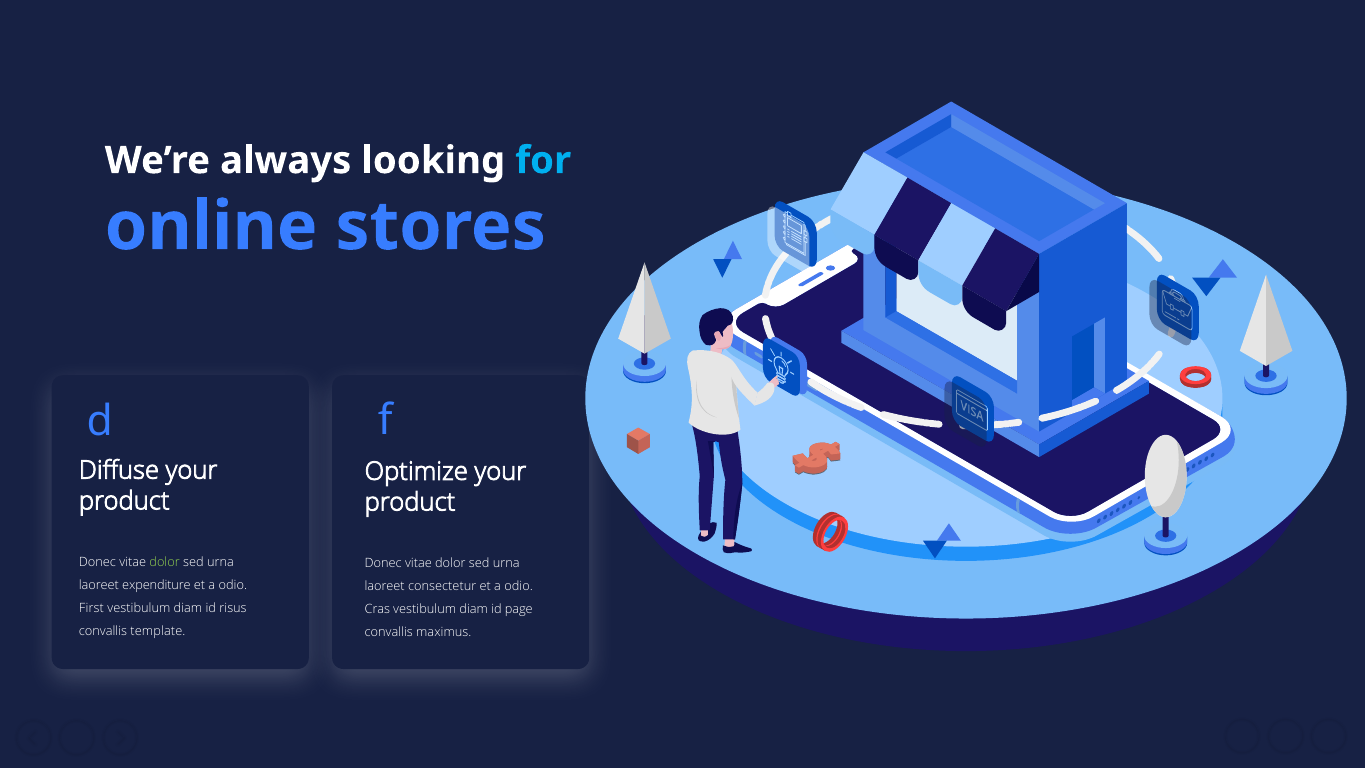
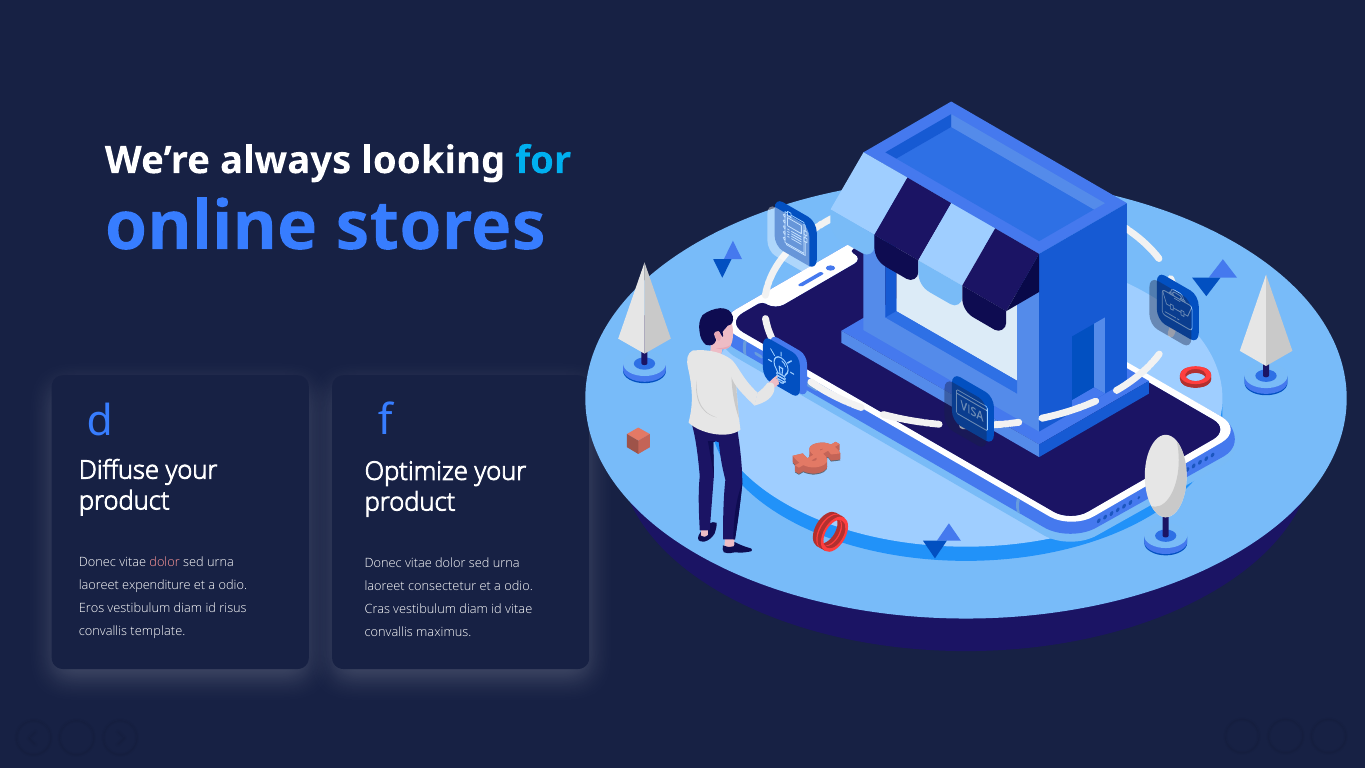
dolor at (165, 562) colour: light green -> pink
First: First -> Eros
id page: page -> vitae
